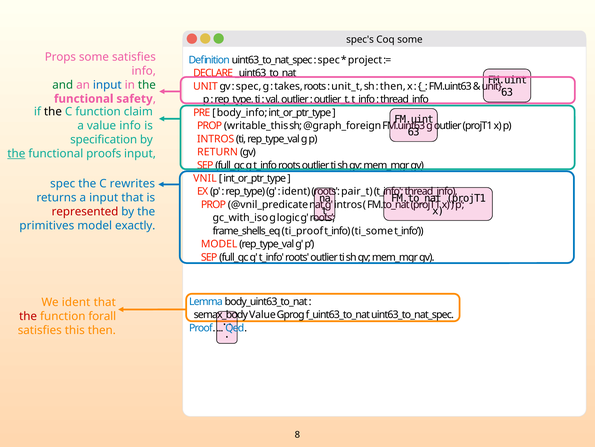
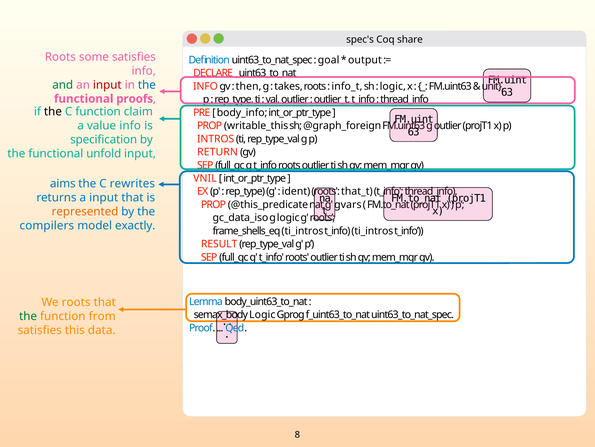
Coq some: some -> share
Props at (60, 57): Props -> Roots
spec at (329, 60): spec -> goal
project: project -> output
input at (107, 85) colour: blue -> red
the at (147, 85) colour: green -> blue
UNIT at (205, 86): UNIT -> INFO
spec at (249, 86): spec -> then
unit_t: unit_t -> info_t
then at (393, 86): then -> logic
safety: safety -> proofs
the at (16, 153) underline: present -> none
proofs: proofs -> unfold
spec at (63, 183): spec -> aims
pair_t: pair_t -> that_t
@vnil_predicate: @vnil_predicate -> @this_predicate
intros at (348, 204): intros -> gvars
represented colour: red -> orange
gc_with_iso: gc_with_iso -> gc_data_iso
primitives: primitives -> compilers
frame_shells_eq ti_proof: ti_proof -> ti_intros
t_info ti_some: ti_some -> ti_intros
MODEL at (219, 244): MODEL -> RESULT
We ident: ident -> roots
Value at (262, 314): Value -> Logic
the at (28, 316) colour: red -> green
forall: forall -> from
this then: then -> data
